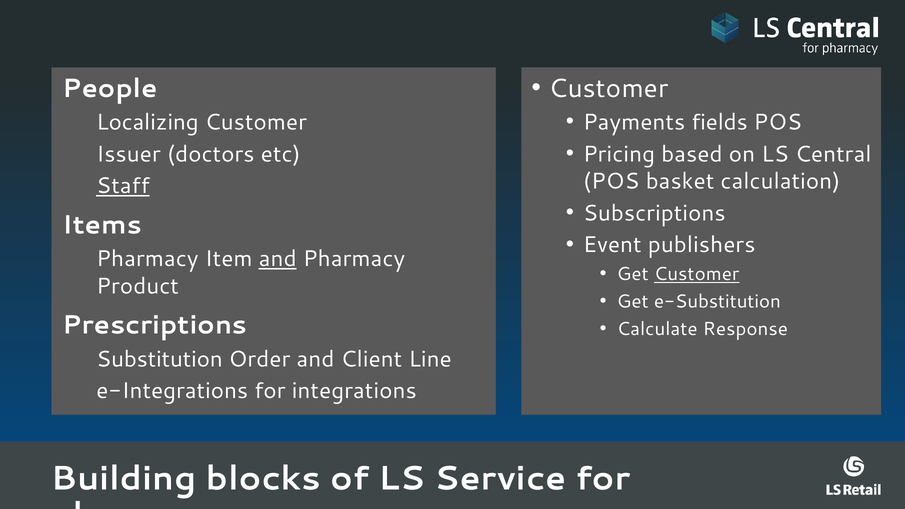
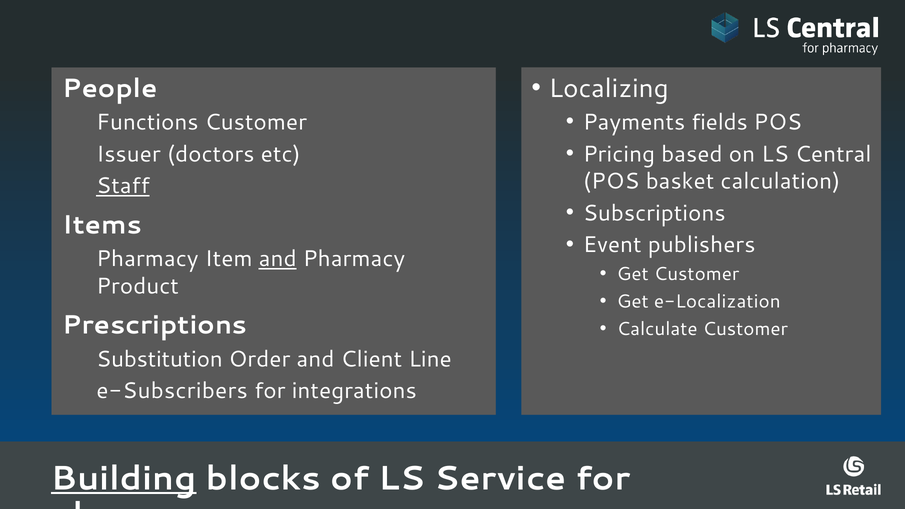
Customer at (609, 88): Customer -> Localizing
Localizing: Localizing -> Functions
Customer at (697, 274) underline: present -> none
e-Substitution: e-Substitution -> e-Localization
Calculate Response: Response -> Customer
e-Integrations: e-Integrations -> e-Subscribers
Building underline: none -> present
